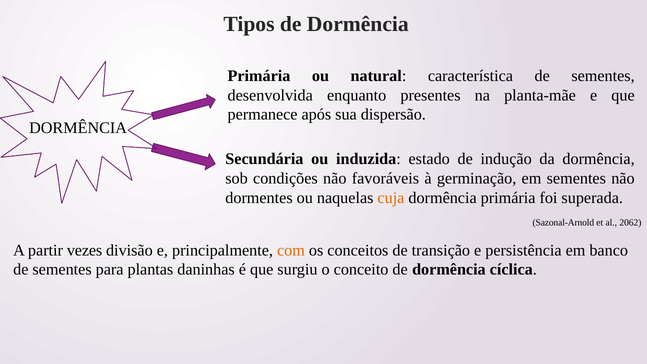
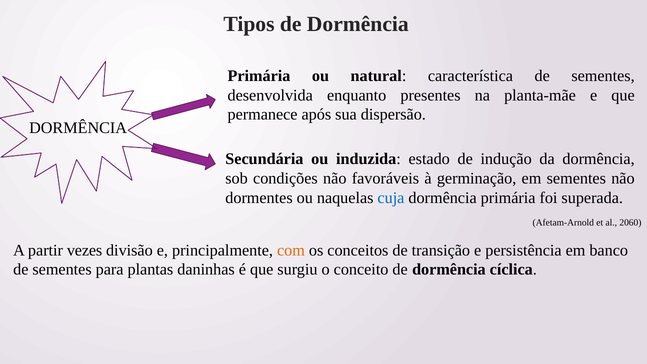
cuja colour: orange -> blue
Sazonal-Arnold: Sazonal-Arnold -> Afetam-Arnold
2062: 2062 -> 2060
